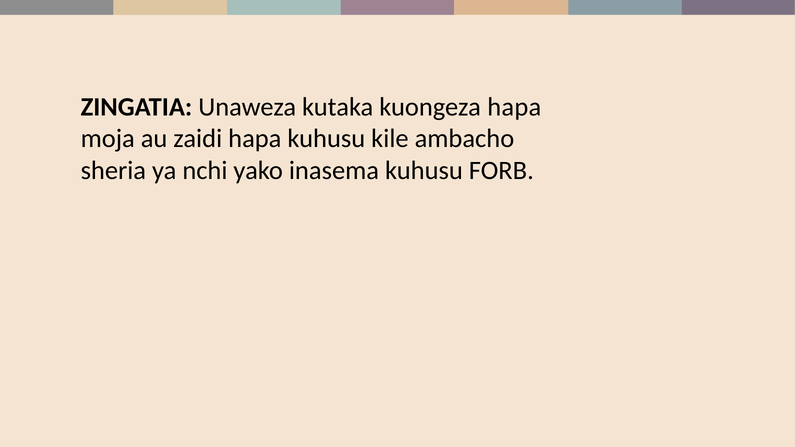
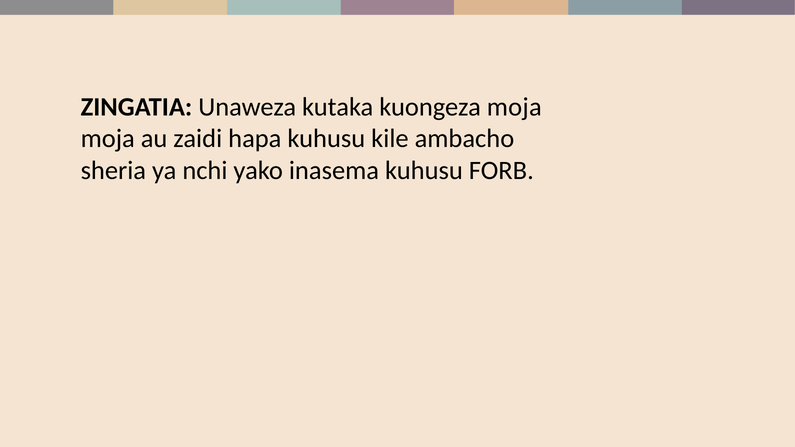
kuongeza hapa: hapa -> moja
